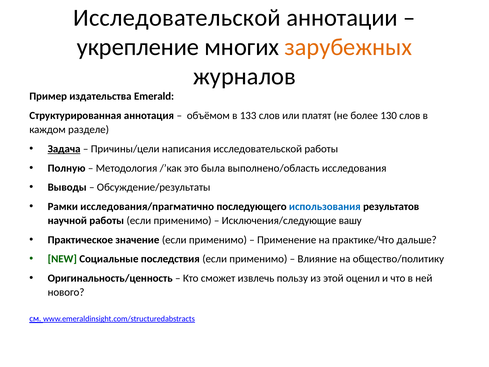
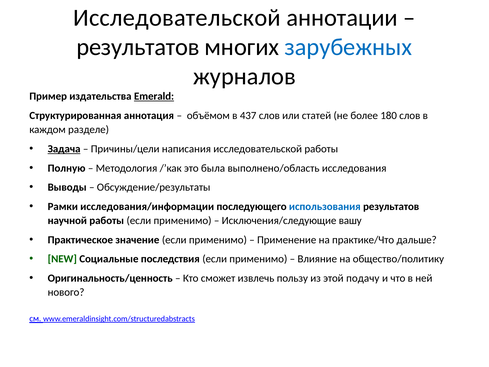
укрепление at (138, 47): укрепление -> результатов
зарубежных colour: orange -> blue
Emerald underline: none -> present
133: 133 -> 437
платят: платят -> статей
130: 130 -> 180
исследования/прагматично: исследования/прагматично -> исследования/информации
оценил: оценил -> подачу
